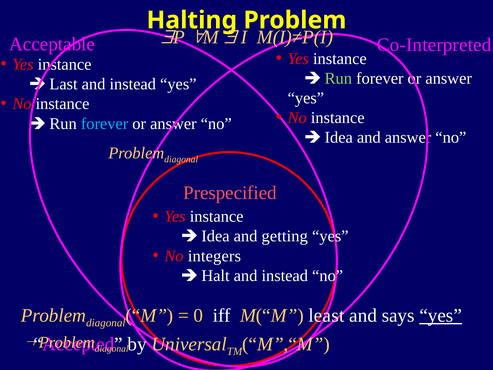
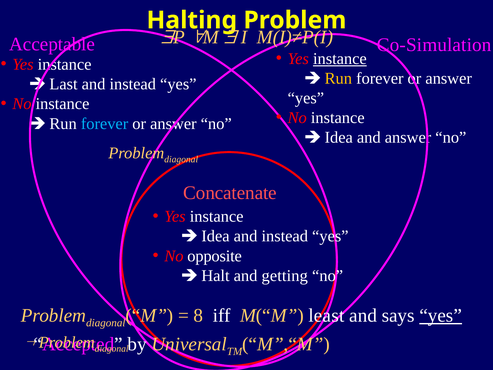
Co-Interpreted: Co-Interpreted -> Co-Simulation
instance at (340, 59) underline: none -> present
Run at (338, 78) colour: light green -> yellow
Prespecified: Prespecified -> Concatenate
getting at (285, 236): getting -> instead
integers: integers -> opposite
Halt and instead: instead -> getting
0: 0 -> 8
